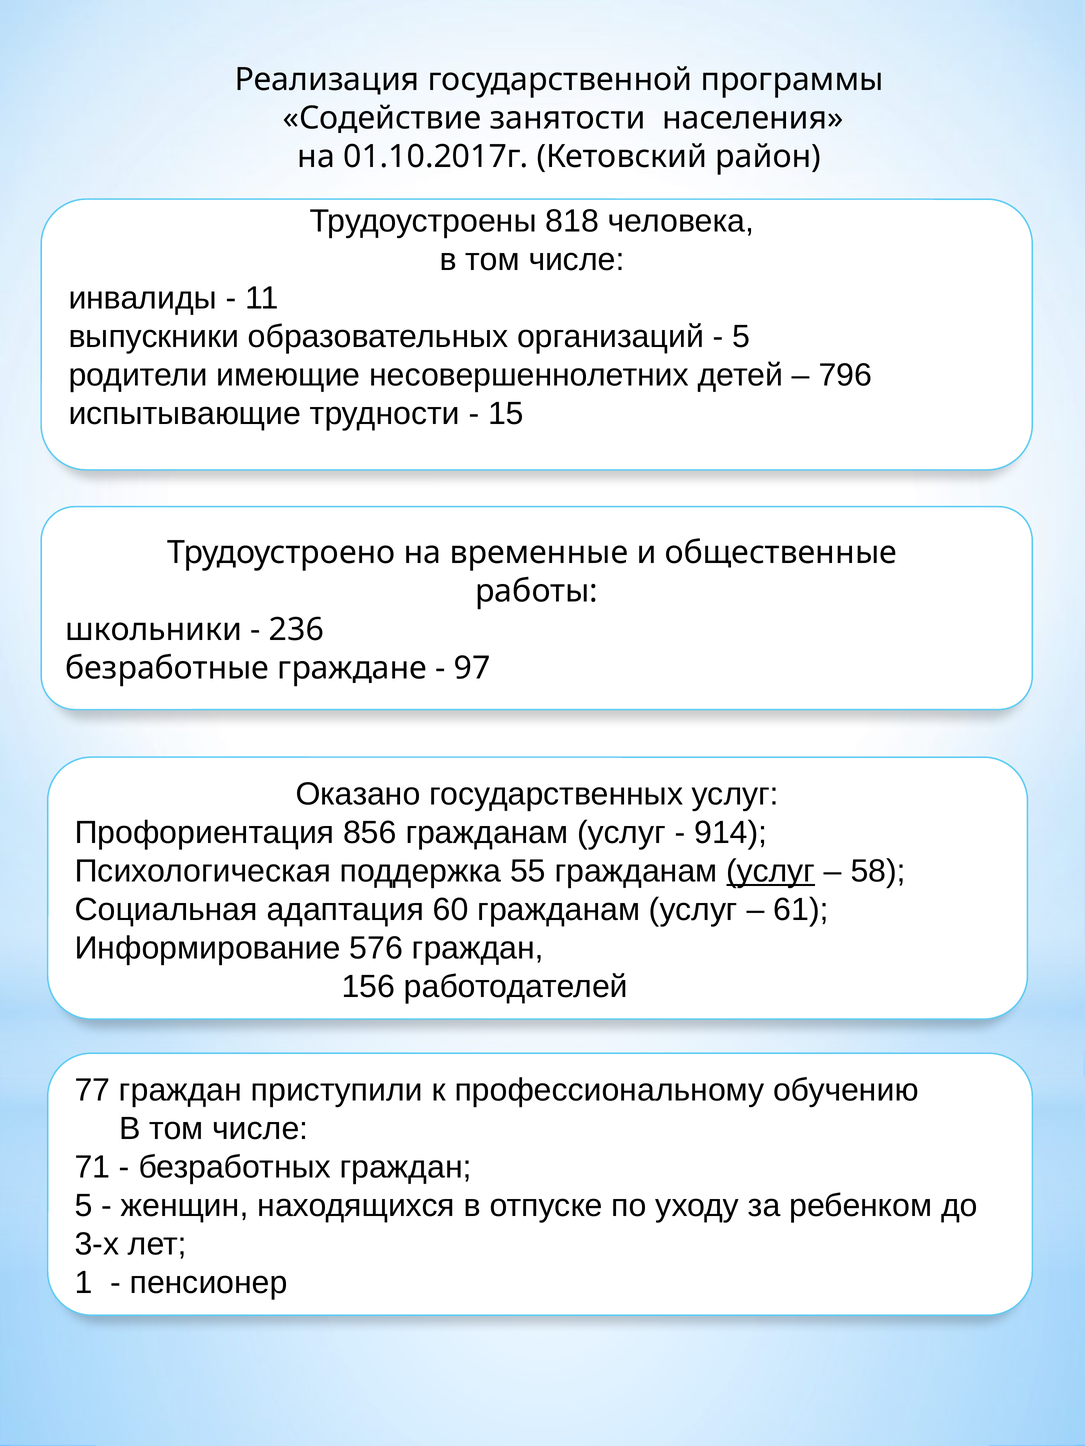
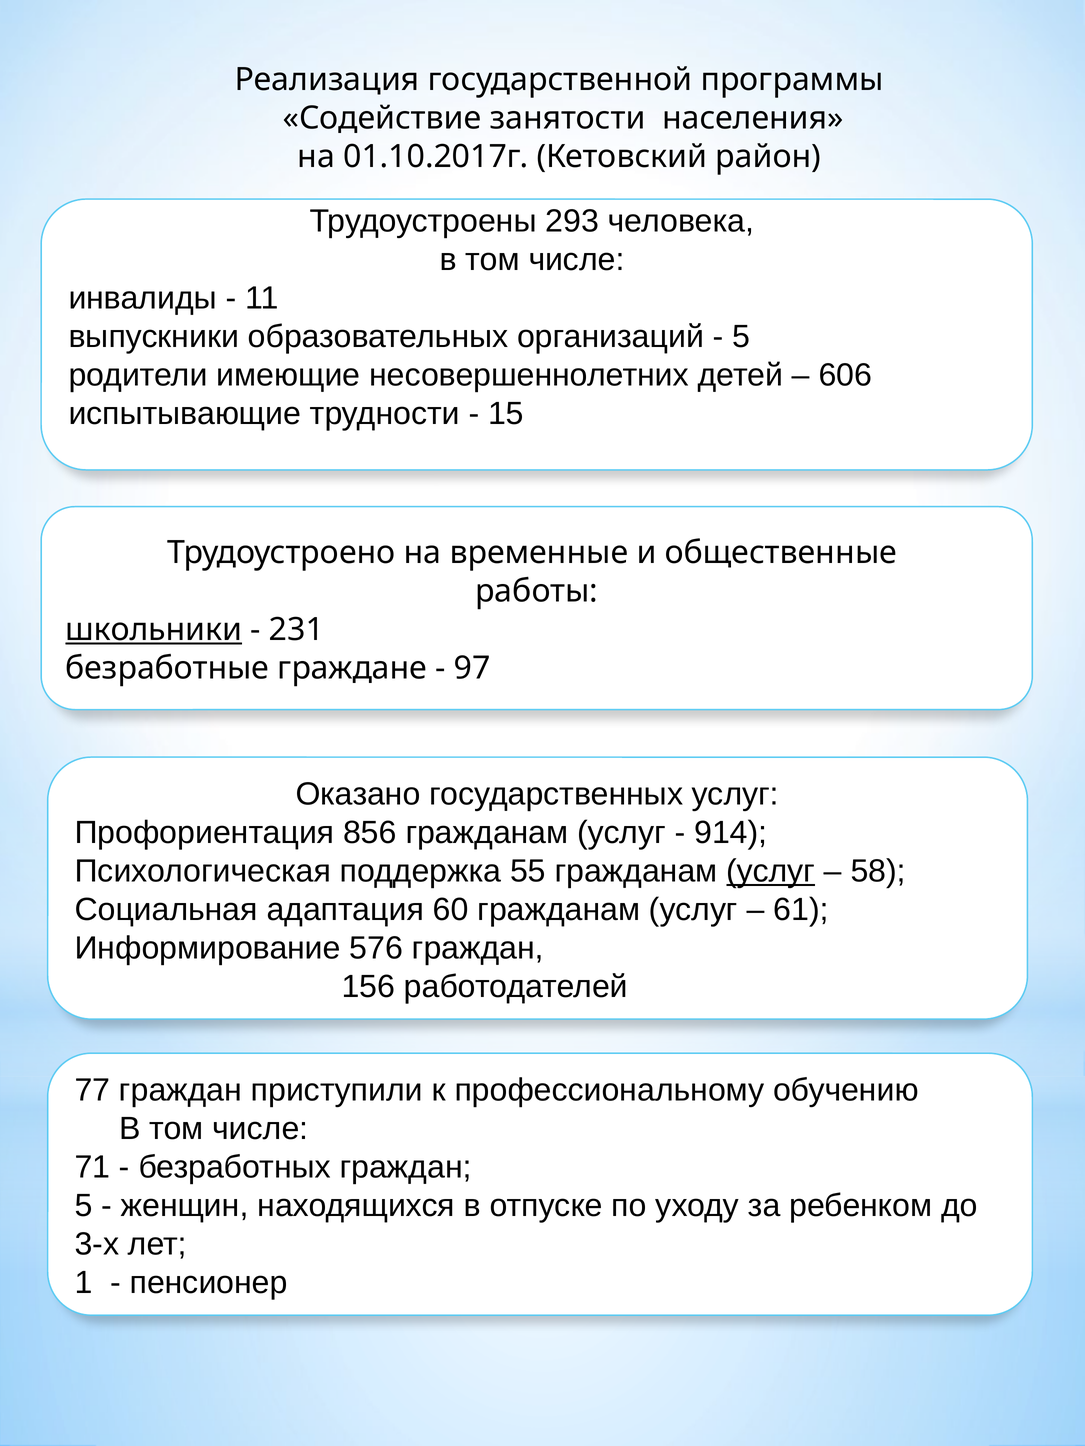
818: 818 -> 293
796: 796 -> 606
школьники underline: none -> present
236: 236 -> 231
